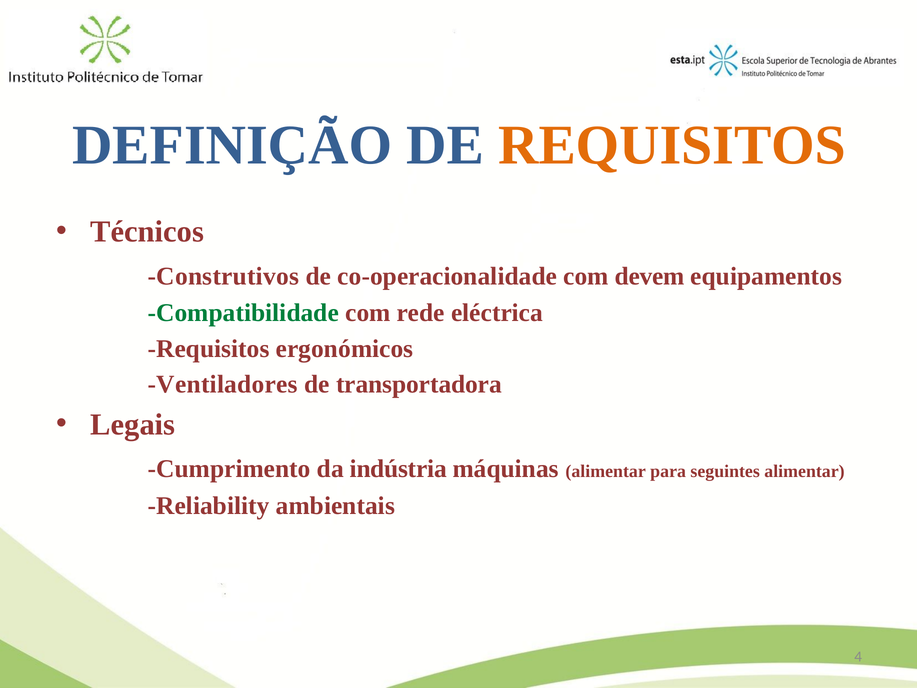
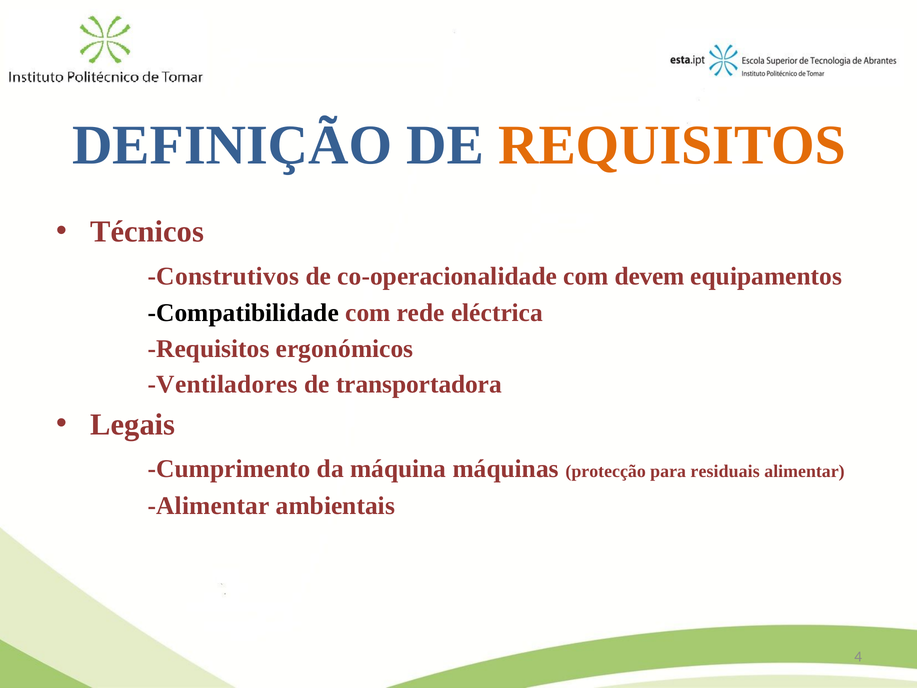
Compatibilidade colour: green -> black
indústria: indústria -> máquina
máquinas alimentar: alimentar -> protecção
seguintes: seguintes -> residuais
Reliability at (209, 506): Reliability -> Alimentar
